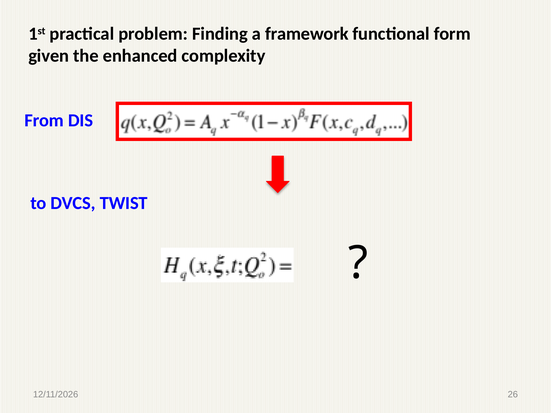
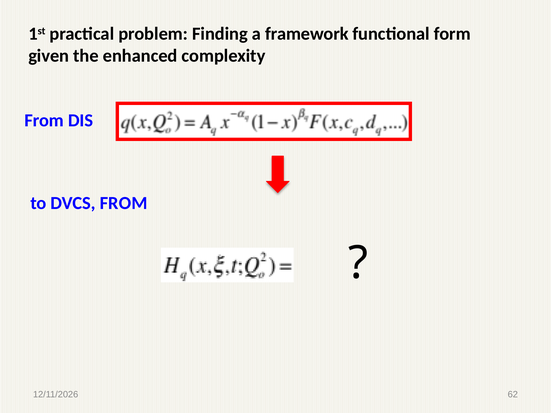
DVCS TWIST: TWIST -> FROM
26: 26 -> 62
